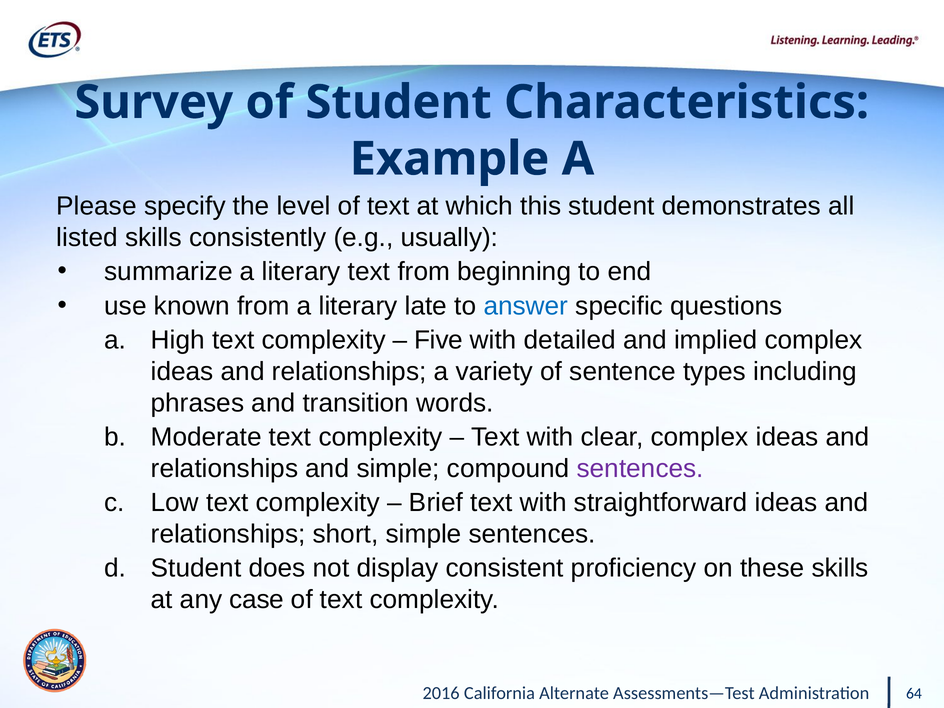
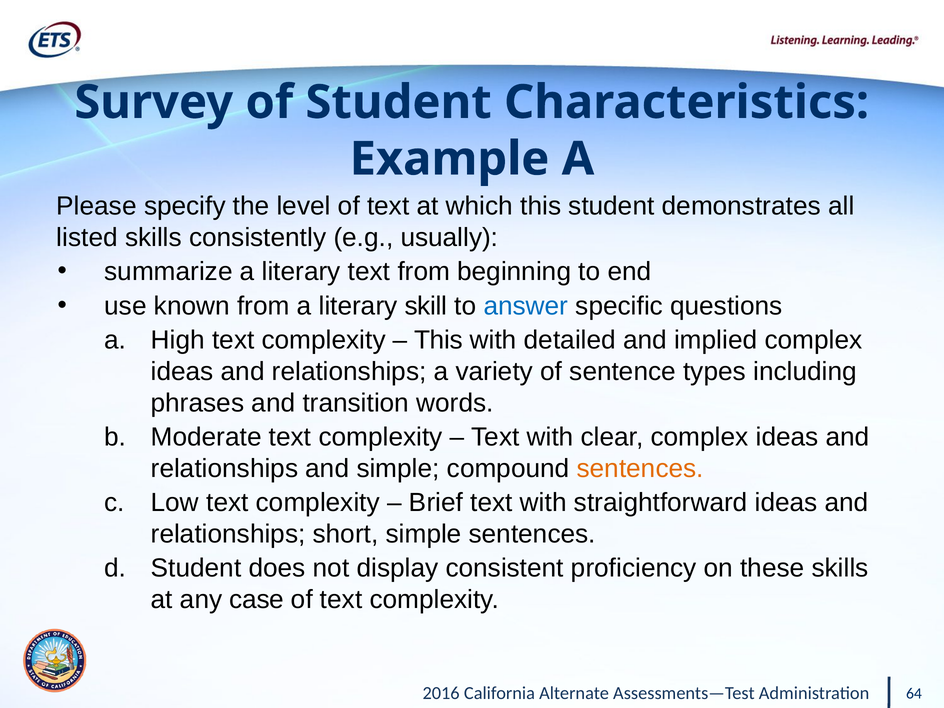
late: late -> skill
Five at (439, 340): Five -> This
sentences at (640, 468) colour: purple -> orange
